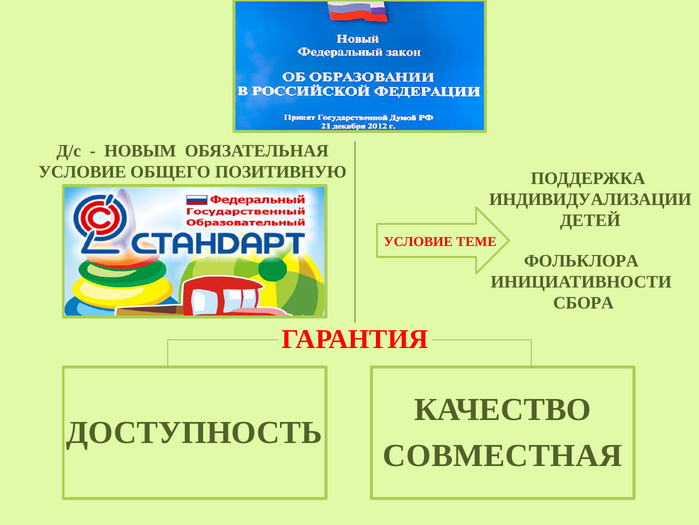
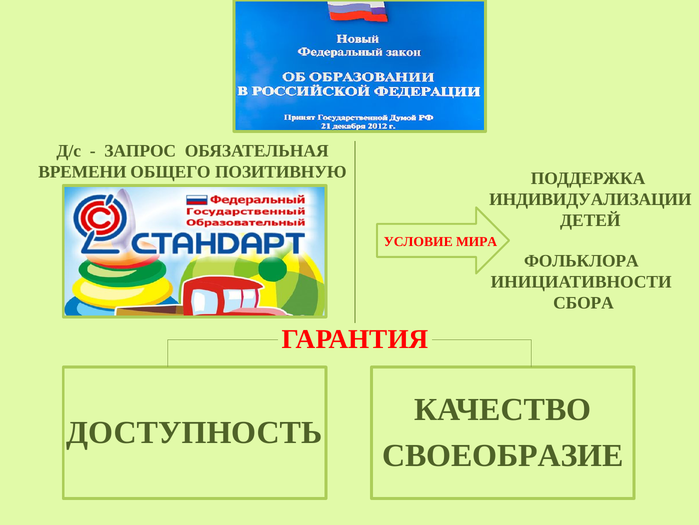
НОВЫМ: НОВЫМ -> ЗАПРОС
УСЛОВИЕ at (82, 172): УСЛОВИЕ -> ВРЕМЕНИ
ТЕМЕ: ТЕМЕ -> МИРА
СОВМЕСТНАЯ: СОВМЕСТНАЯ -> СВОЕОБРАЗИЕ
